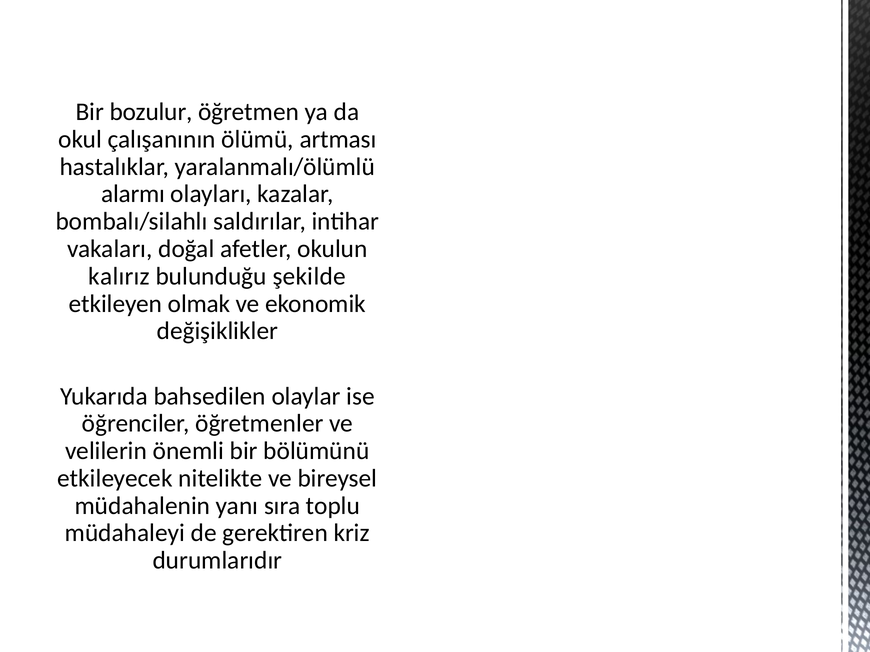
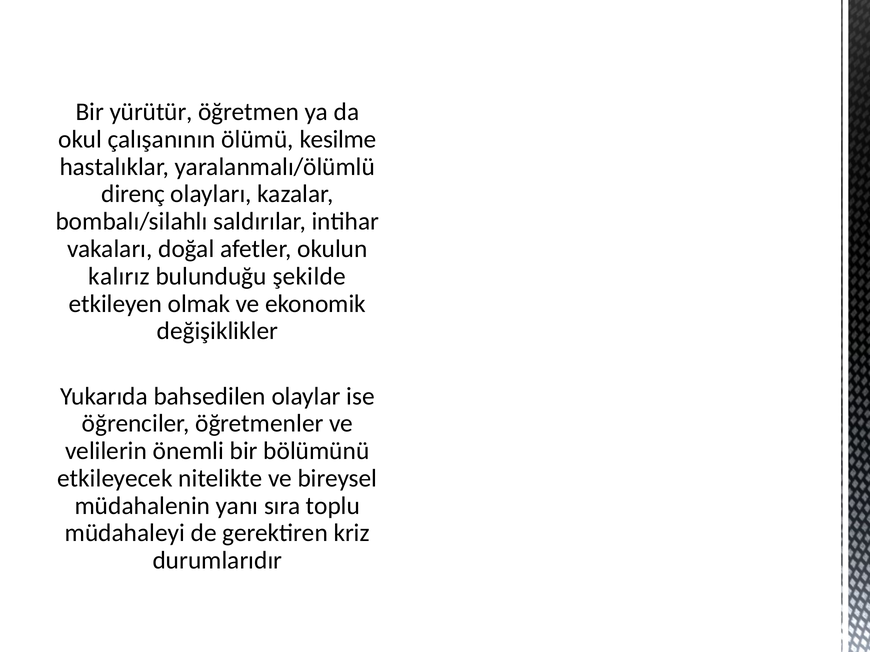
bozulur: bozulur -> yürütür
artması: artması -> kesilme
alarmı: alarmı -> direnç
